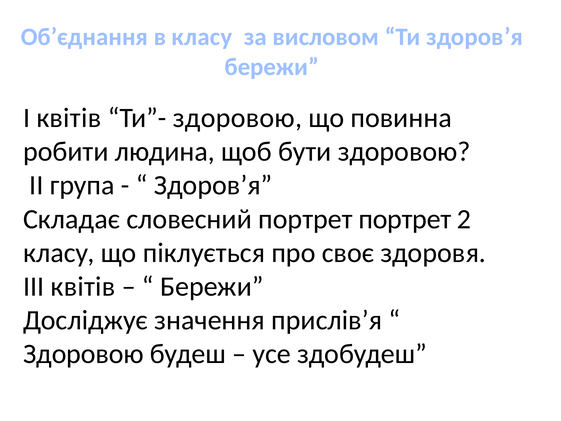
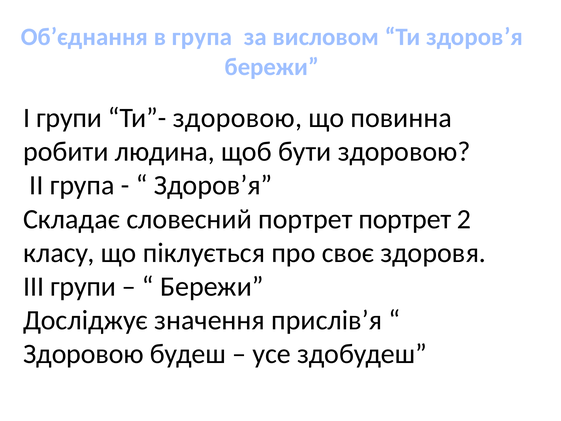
в класу: класу -> група
І квітів: квітів -> групи
ІІІ квітів: квітів -> групи
